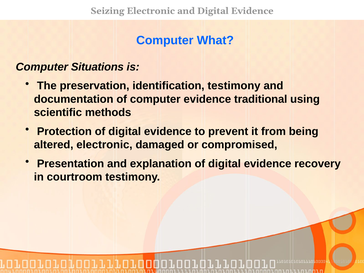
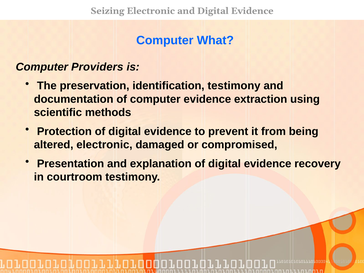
Situations: Situations -> Providers
traditional: traditional -> extraction
